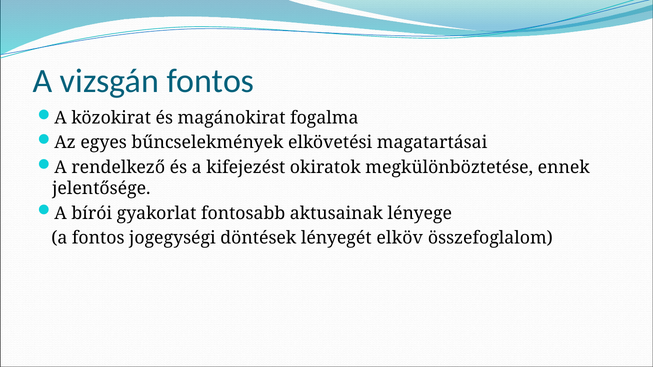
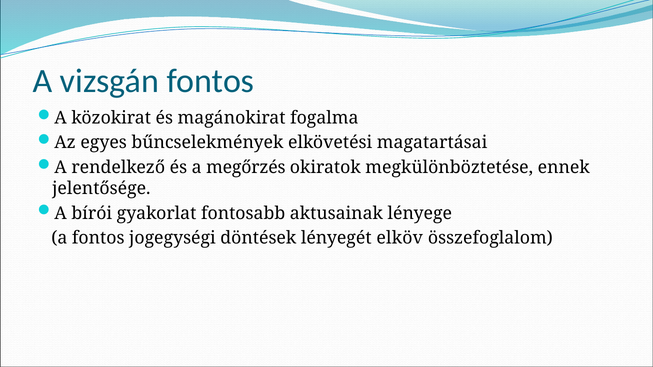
kifejezést: kifejezést -> megőrzés
